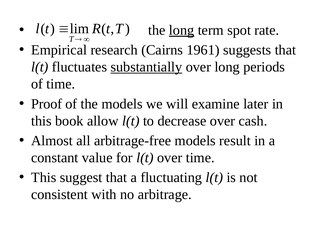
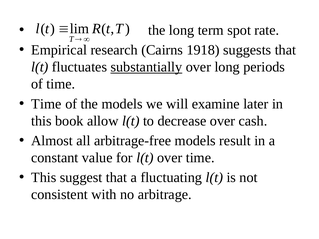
long at (182, 30) underline: present -> none
1961: 1961 -> 1918
Proof at (47, 104): Proof -> Time
